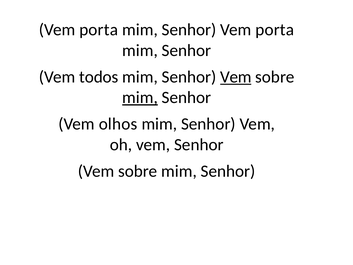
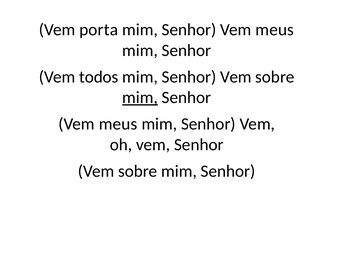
porta at (275, 30): porta -> meus
Vem at (236, 77) underline: present -> none
olhos at (118, 124): olhos -> meus
